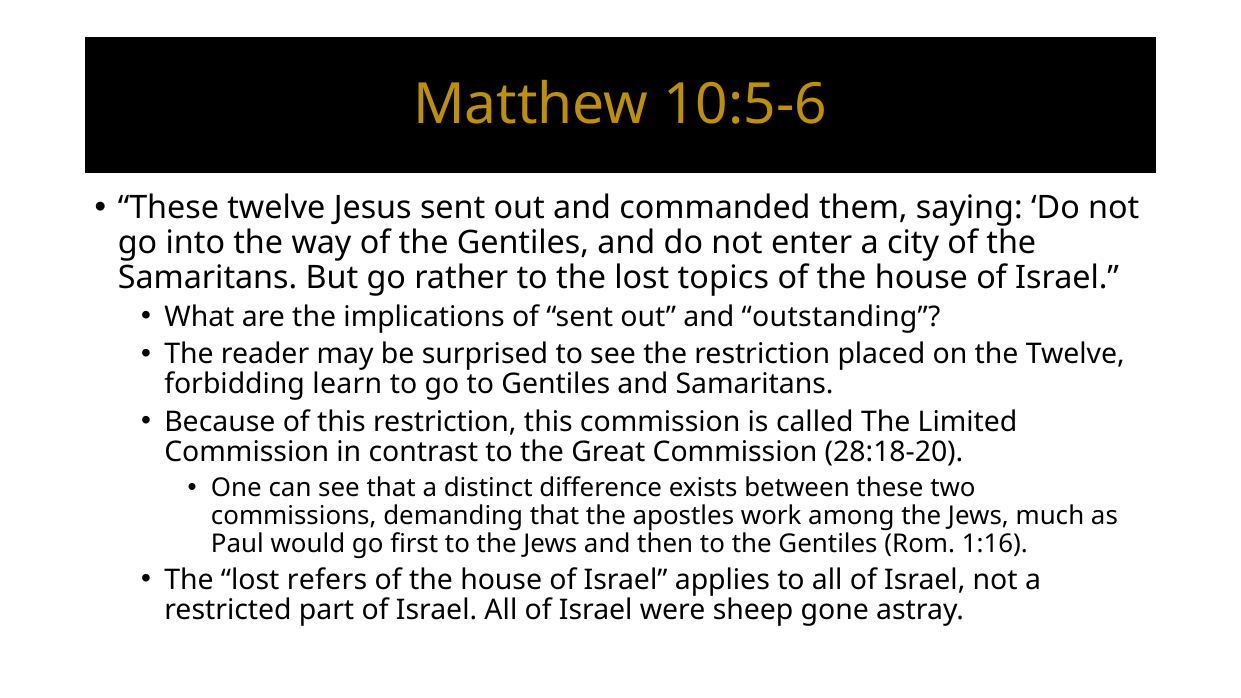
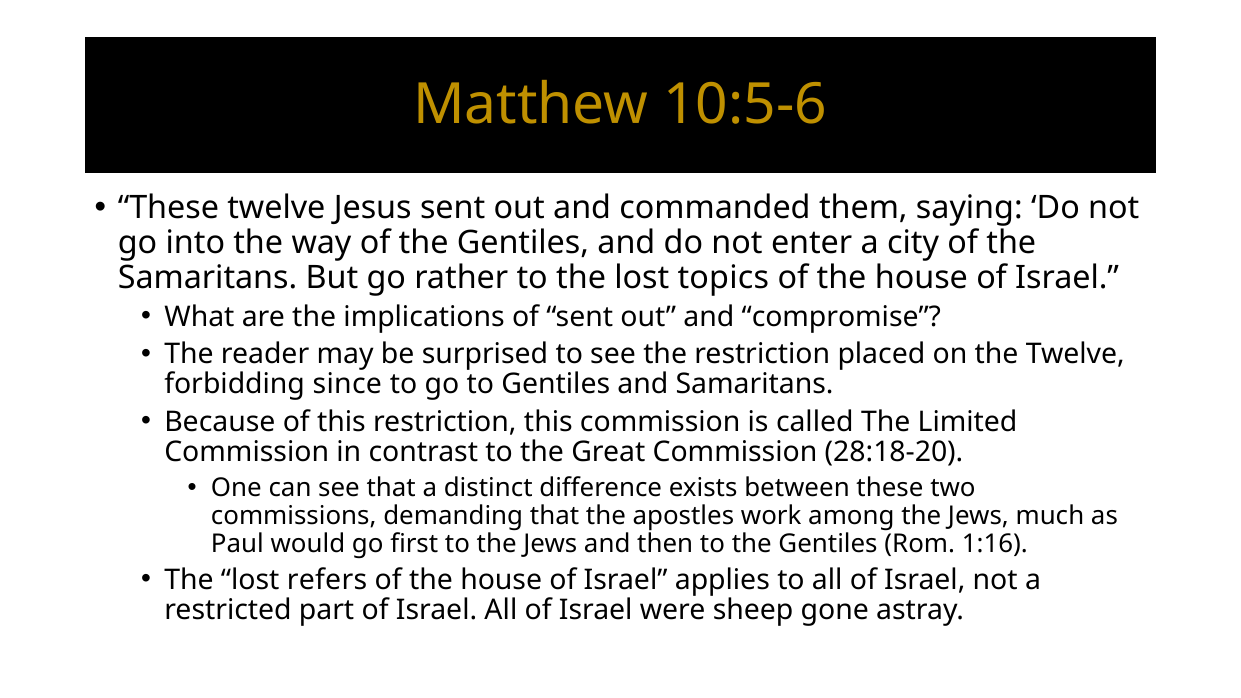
outstanding: outstanding -> compromise
learn: learn -> since
